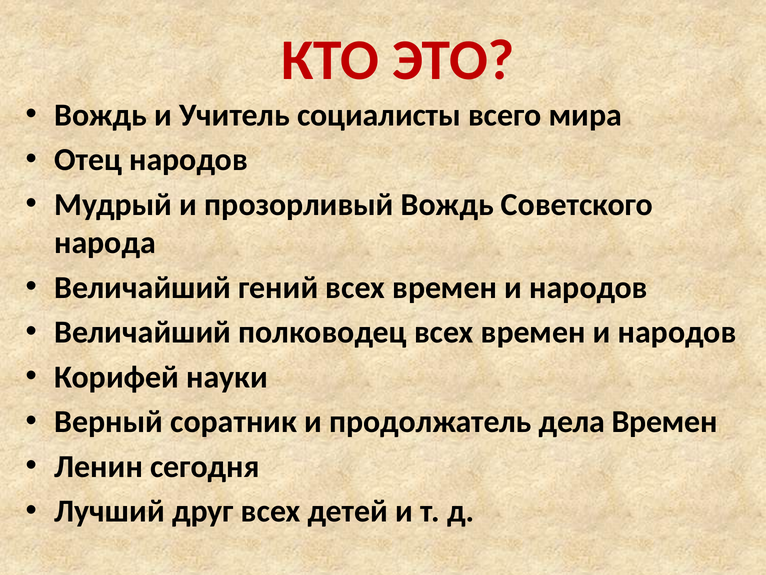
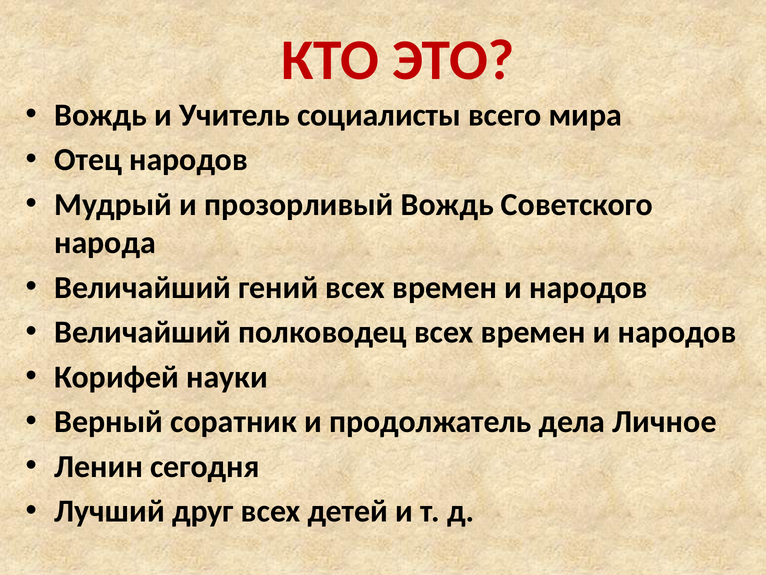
дела Времен: Времен -> Личное
